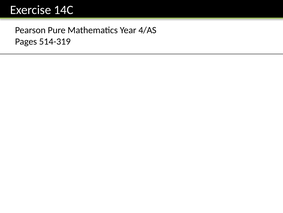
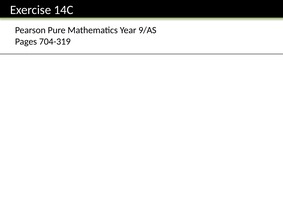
4/AS: 4/AS -> 9/AS
514-319: 514-319 -> 704-319
